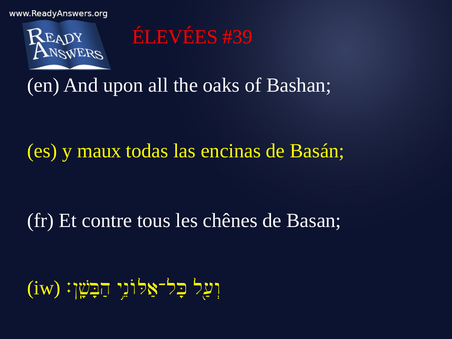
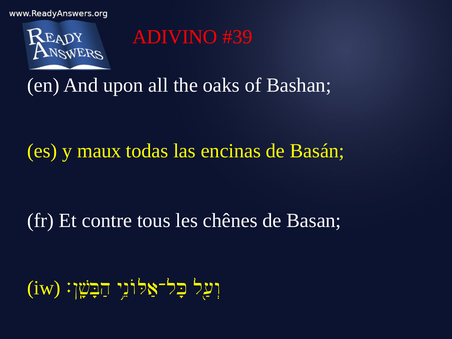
ÉLEVÉES: ÉLEVÉES -> ADIVINO
